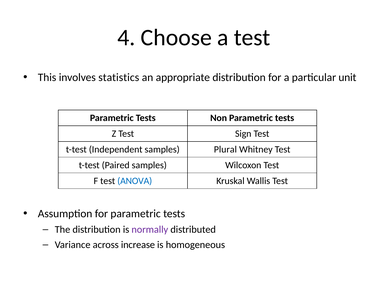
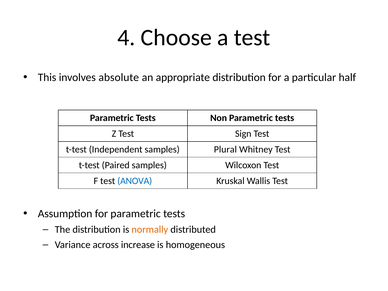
statistics: statistics -> absolute
unit: unit -> half
normally colour: purple -> orange
